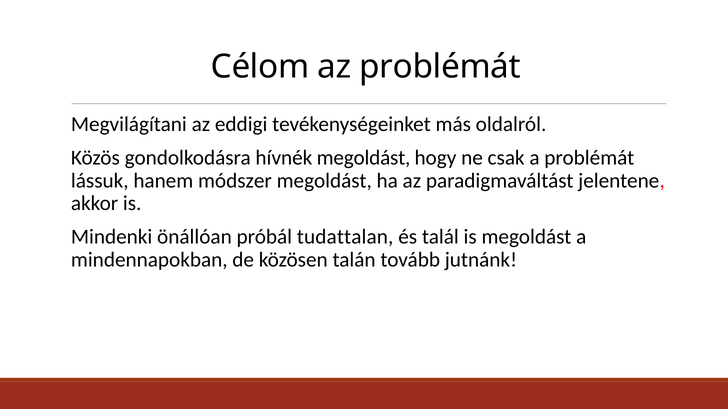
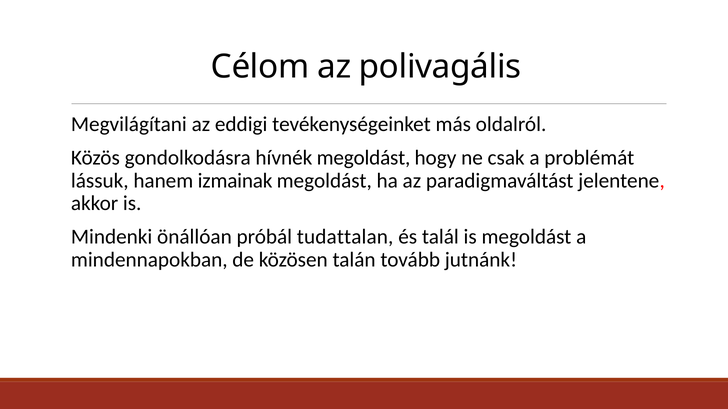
az problémát: problémát -> polivagális
módszer: módszer -> izmainak
